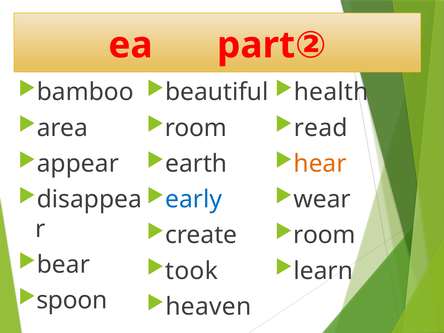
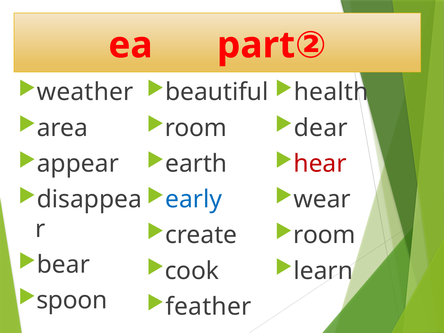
bamboo: bamboo -> weather
read: read -> dear
hear colour: orange -> red
took: took -> cook
heaven: heaven -> feather
